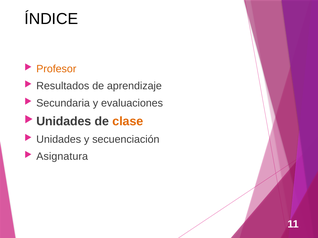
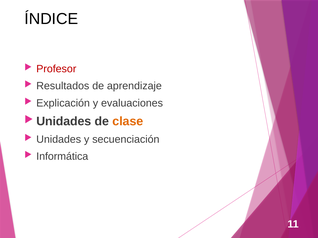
Profesor colour: orange -> red
Secundaria: Secundaria -> Explicación
Asignatura: Asignatura -> Informática
